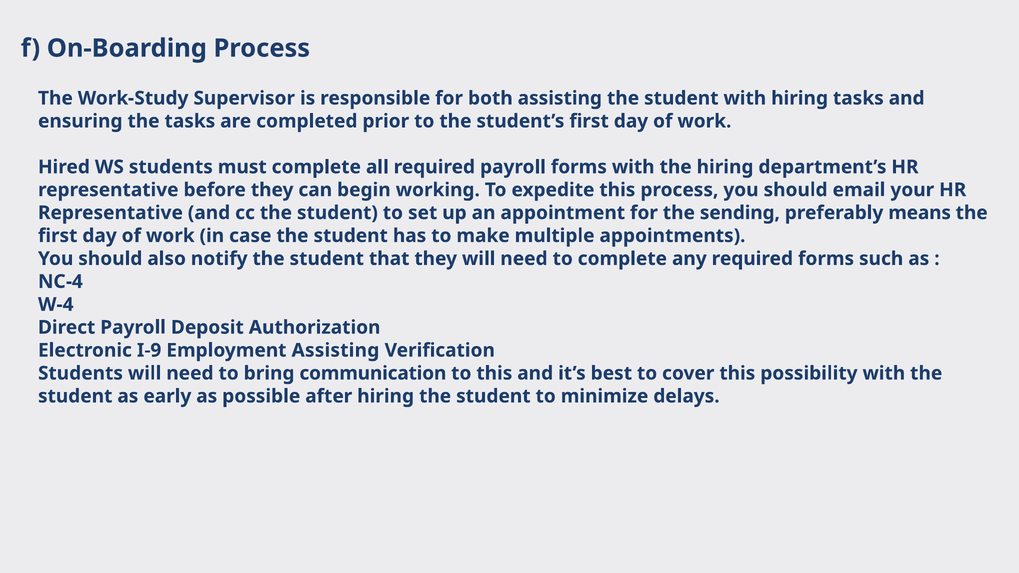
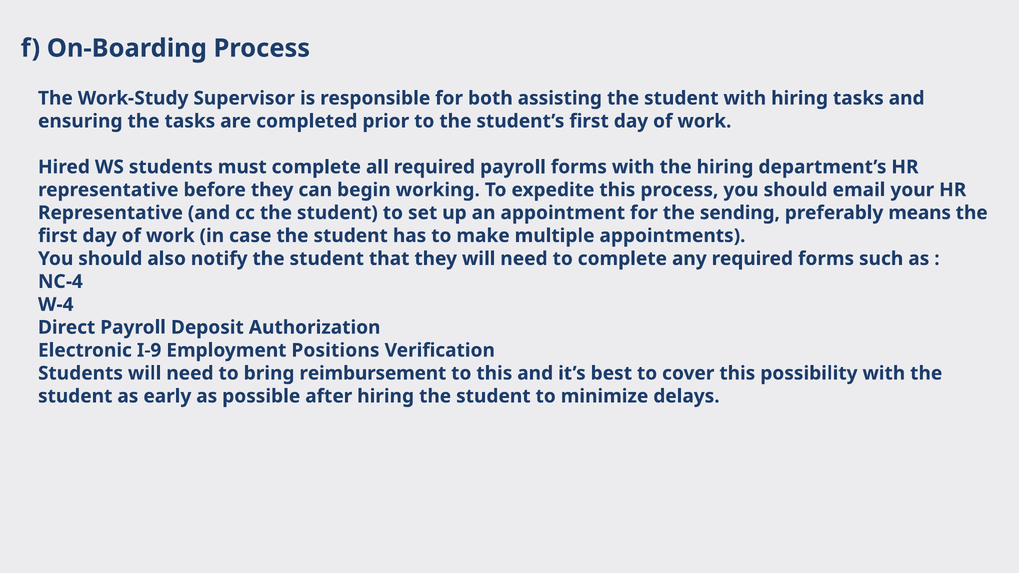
Employment Assisting: Assisting -> Positions
communication: communication -> reimbursement
